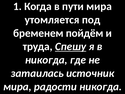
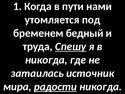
пути мира: мира -> нами
пойдём: пойдём -> бедный
радости underline: none -> present
